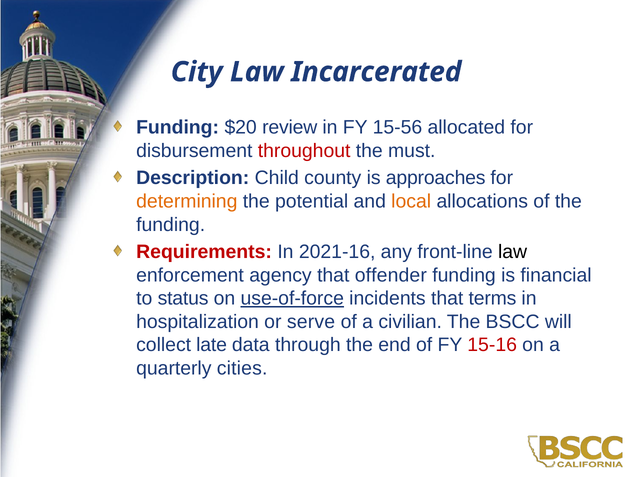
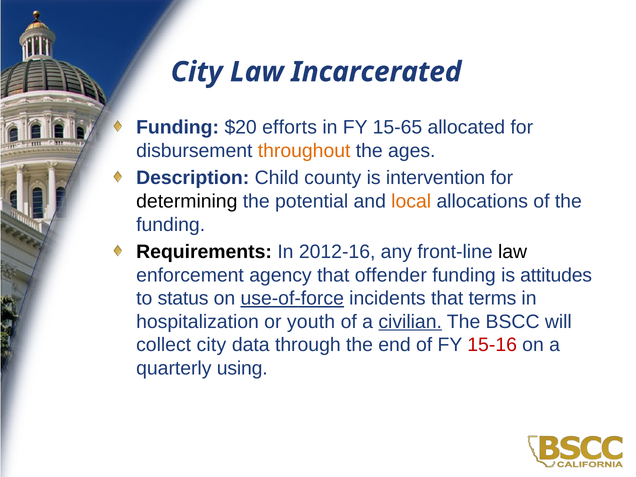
review: review -> efforts
15-56: 15-56 -> 15-65
throughout colour: red -> orange
must: must -> ages
approaches: approaches -> intervention
determining colour: orange -> black
Requirements colour: red -> black
2021-16: 2021-16 -> 2012-16
financial: financial -> attitudes
serve: serve -> youth
civilian underline: none -> present
collect late: late -> city
cities: cities -> using
